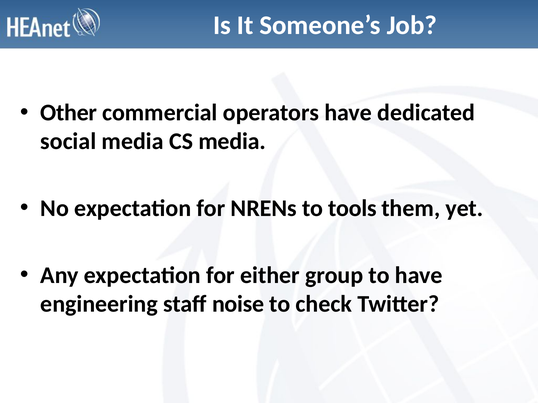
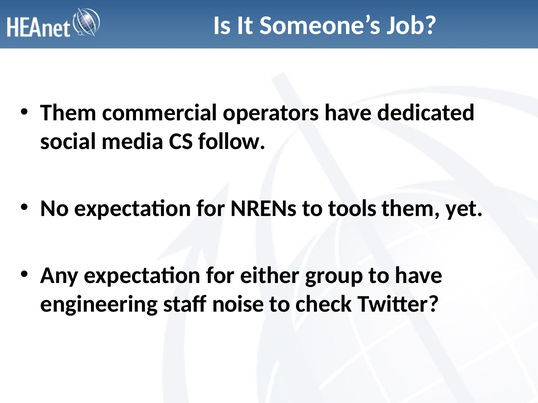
Other at (69, 113): Other -> Them
CS media: media -> follow
